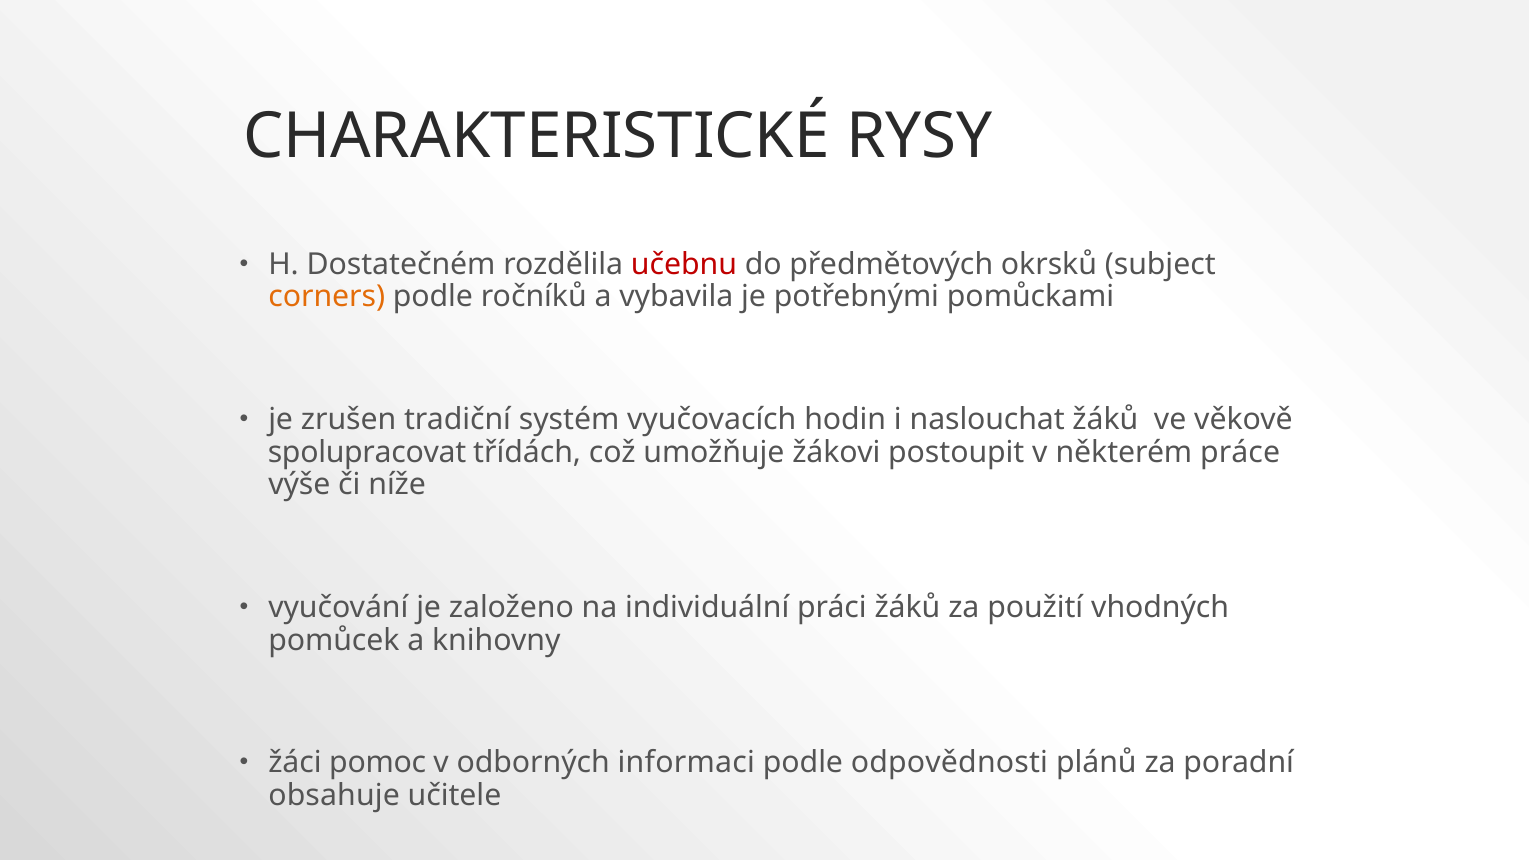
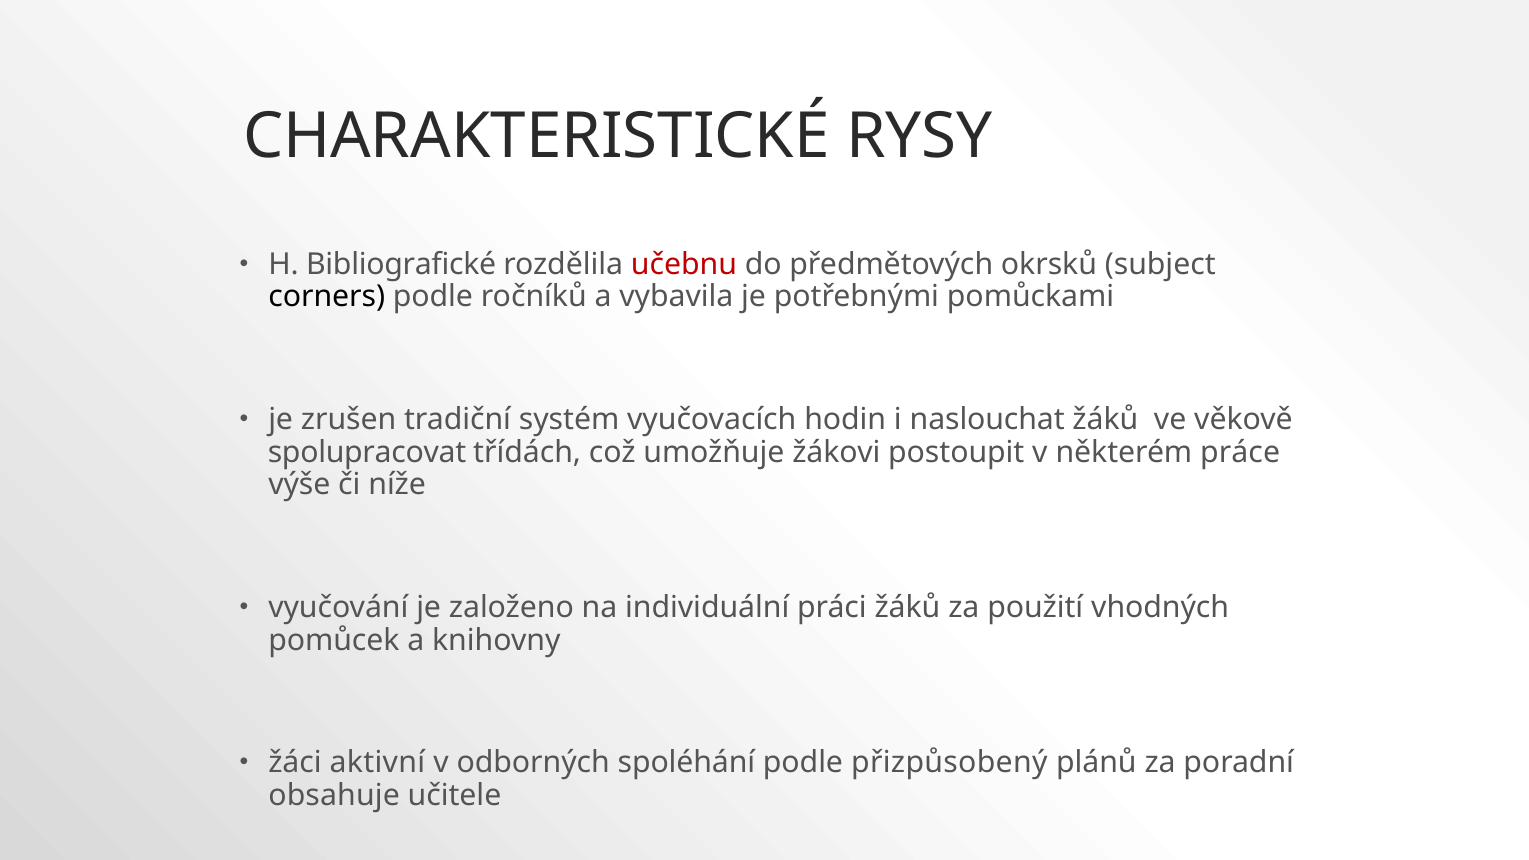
Dostatečném: Dostatečném -> Bibliografické
corners colour: orange -> black
pomoc: pomoc -> aktivní
informaci: informaci -> spoléhání
odpovědnosti: odpovědnosti -> přizpůsobený
